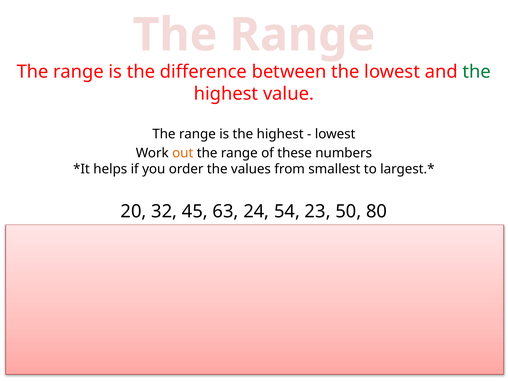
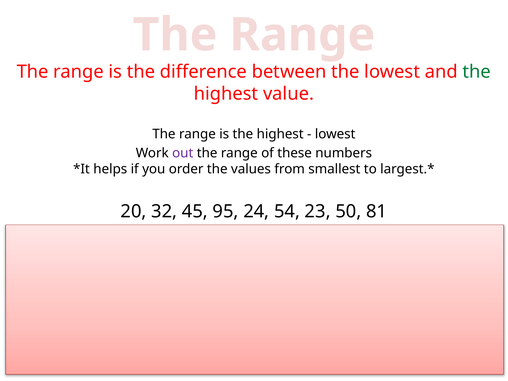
out colour: orange -> purple
63: 63 -> 95
80: 80 -> 81
